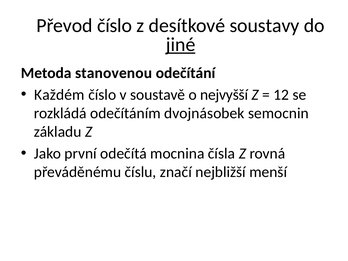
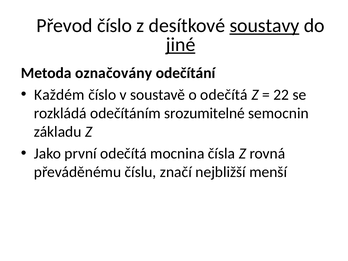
soustavy underline: none -> present
stanovenou: stanovenou -> označovány
o nejvyšší: nejvyšší -> odečítá
12: 12 -> 22
dvojnásobek: dvojnásobek -> srozumitelné
